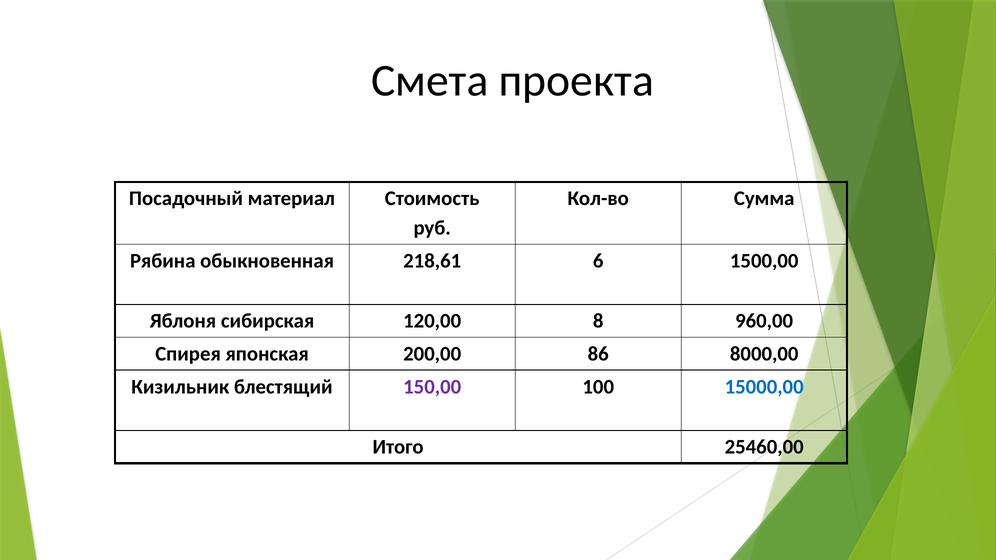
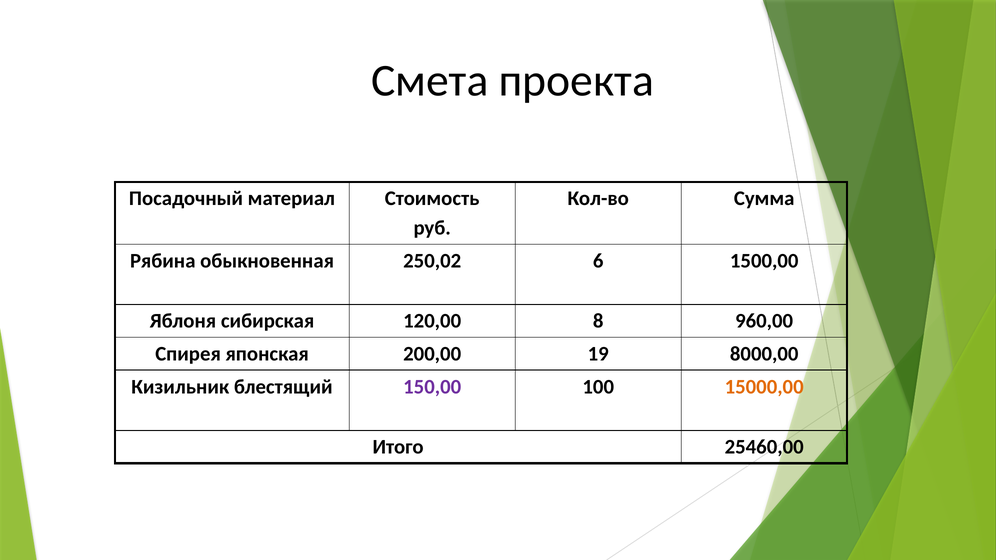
218,61: 218,61 -> 250,02
86: 86 -> 19
15000,00 colour: blue -> orange
